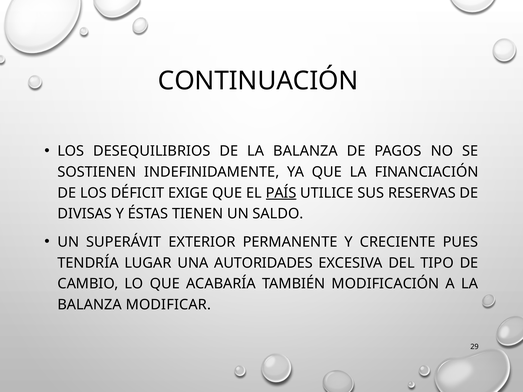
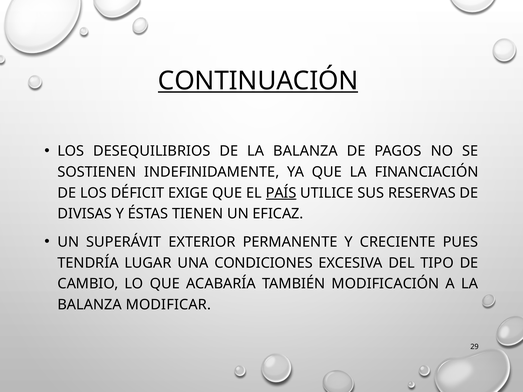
CONTINUACIÓN underline: none -> present
SALDO: SALDO -> EFICAZ
AUTORIDADES: AUTORIDADES -> CONDICIONES
